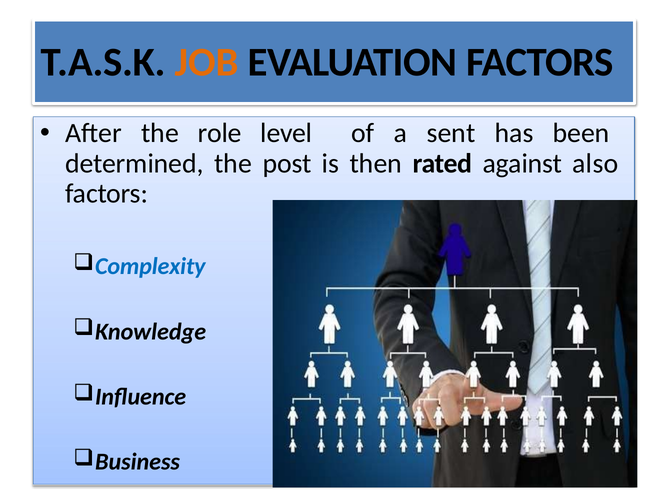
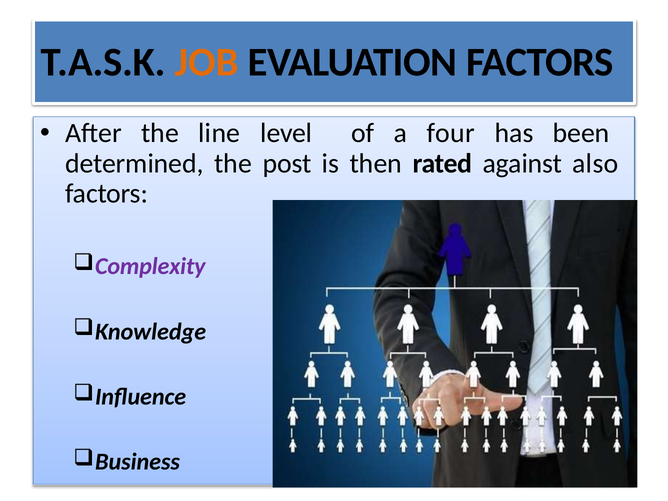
role: role -> line
sent: sent -> four
Complexity colour: blue -> purple
